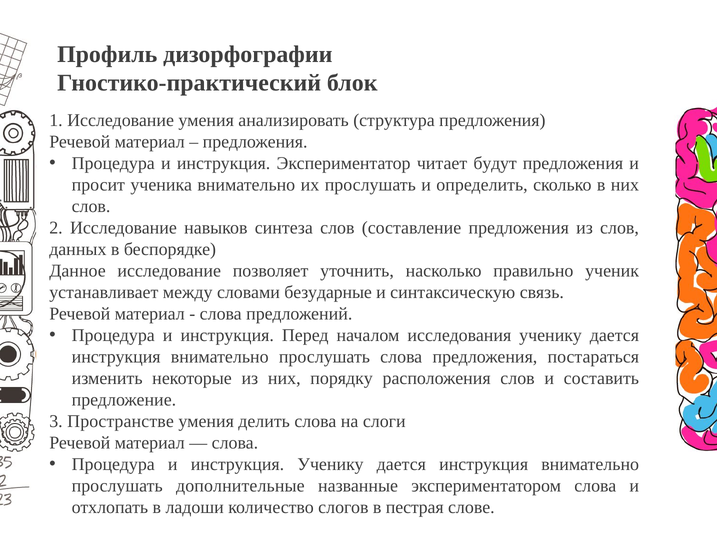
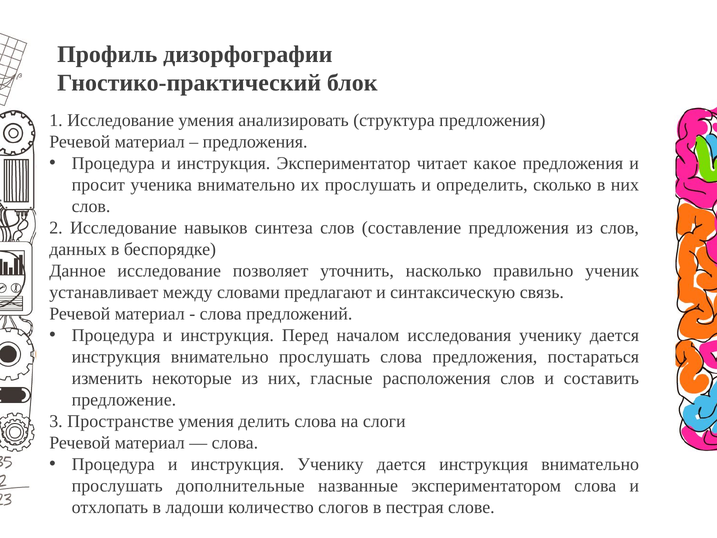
будут: будут -> какое
безударные: безударные -> предлагают
порядку: порядку -> гласные
